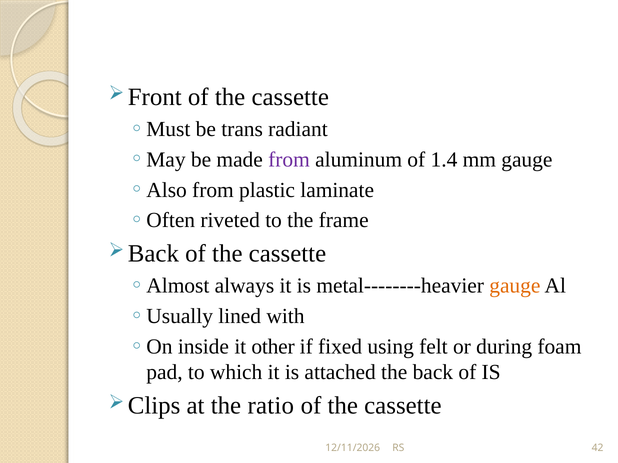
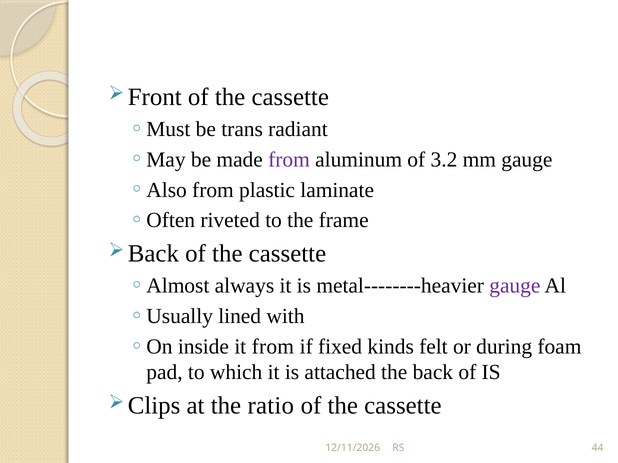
1.4: 1.4 -> 3.2
gauge at (515, 286) colour: orange -> purple
it other: other -> from
using: using -> kinds
42: 42 -> 44
